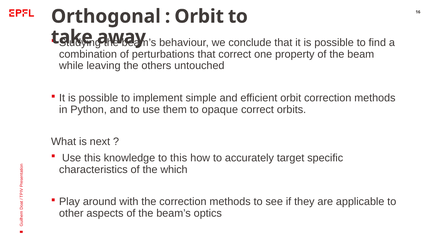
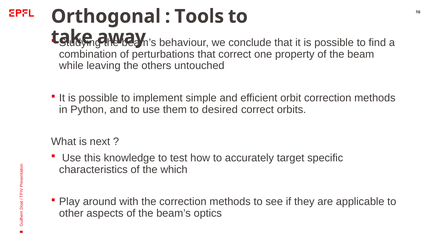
Orbit at (199, 16): Orbit -> Tools
opaque: opaque -> desired
to this: this -> test
